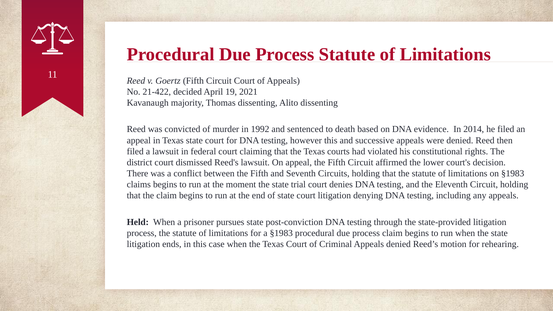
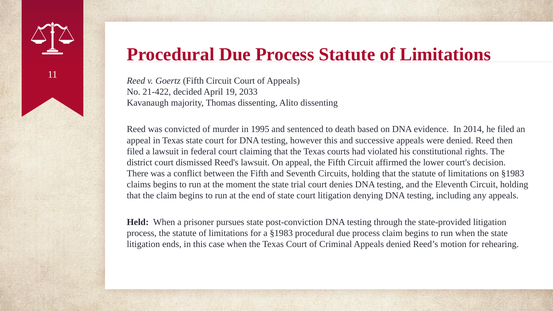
2021: 2021 -> 2033
1992: 1992 -> 1995
